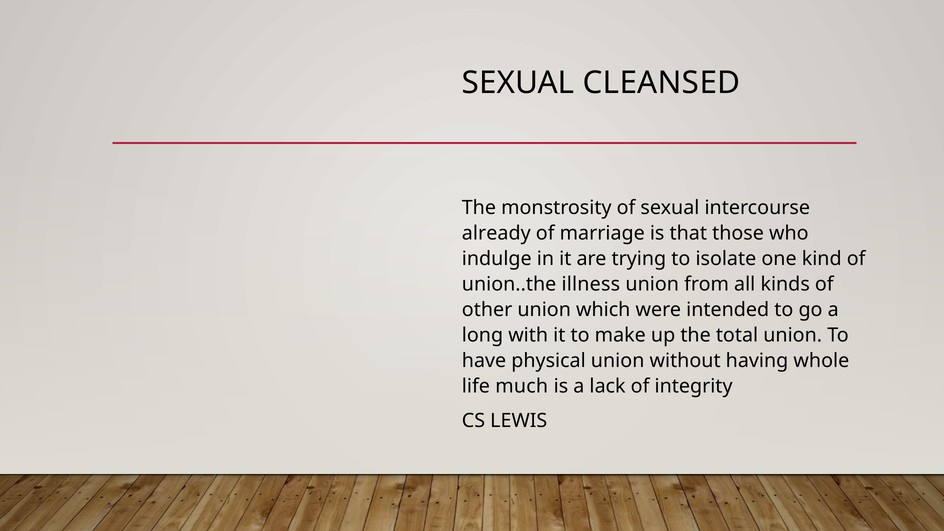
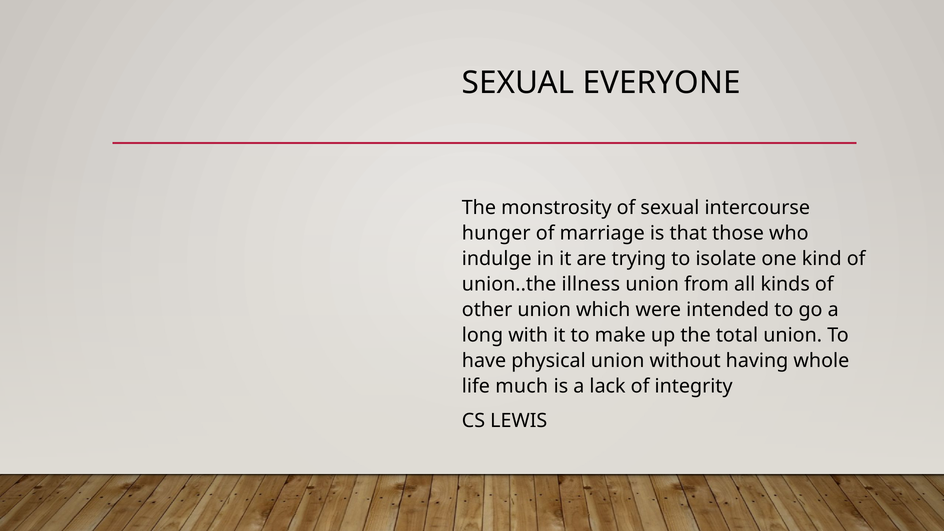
CLEANSED: CLEANSED -> EVERYONE
already: already -> hunger
